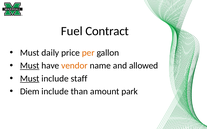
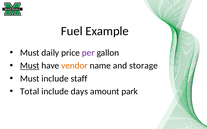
Contract: Contract -> Example
per colour: orange -> purple
allowed: allowed -> storage
Must at (30, 79) underline: present -> none
Diem: Diem -> Total
than: than -> days
